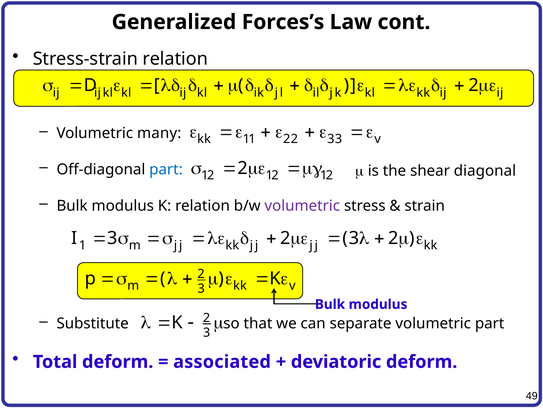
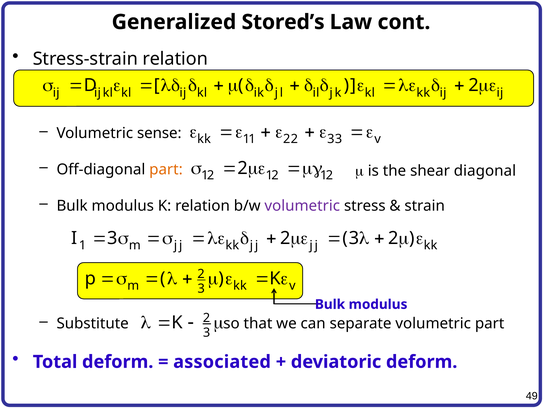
Forces’s: Forces’s -> Stored’s
many: many -> sense
part at (166, 169) colour: blue -> orange
